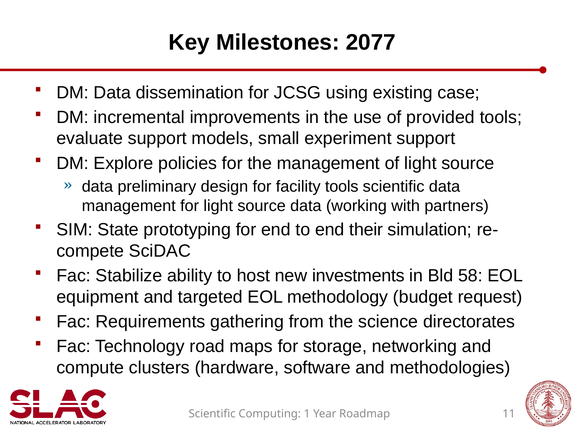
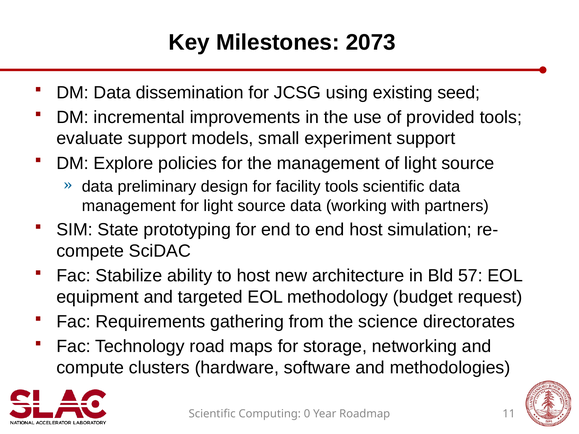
2077: 2077 -> 2073
case: case -> seed
end their: their -> host
investments: investments -> architecture
58: 58 -> 57
1: 1 -> 0
